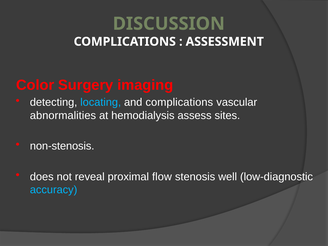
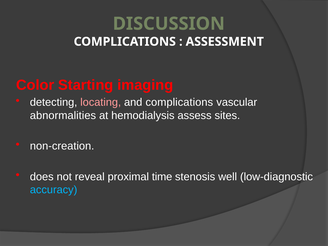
Surgery: Surgery -> Starting
locating colour: light blue -> pink
non-stenosis: non-stenosis -> non-creation
flow: flow -> time
